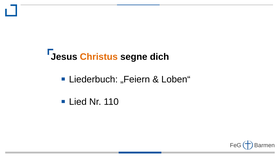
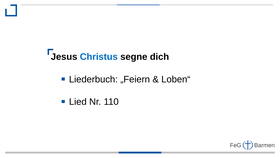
Christus colour: orange -> blue
